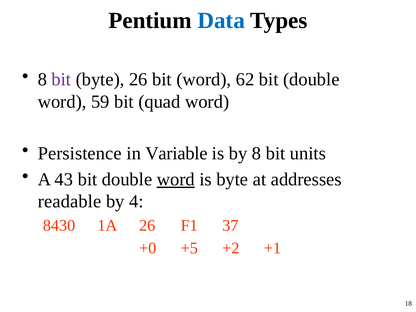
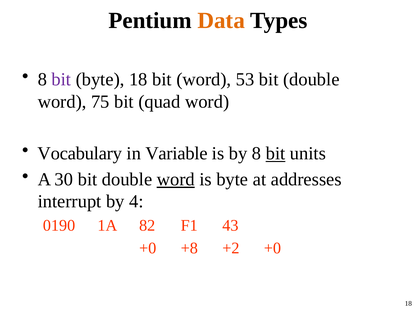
Data colour: blue -> orange
byte 26: 26 -> 18
62: 62 -> 53
59: 59 -> 75
Persistence: Persistence -> Vocabulary
bit at (276, 153) underline: none -> present
43: 43 -> 30
readable: readable -> interrupt
8430: 8430 -> 0190
1A 26: 26 -> 82
37: 37 -> 43
+5: +5 -> +8
+2 +1: +1 -> +0
